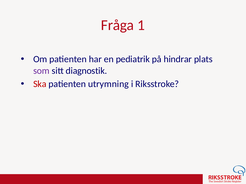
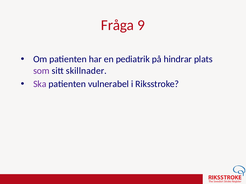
1: 1 -> 9
diagnostik: diagnostik -> skillnader
Ska colour: red -> purple
utrymning: utrymning -> vulnerabel
